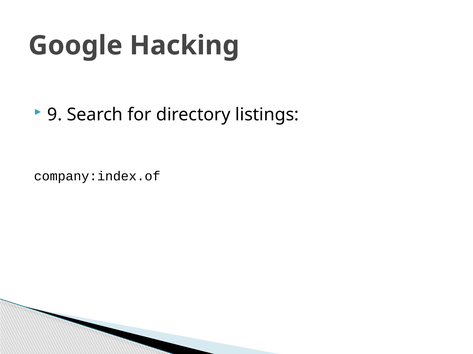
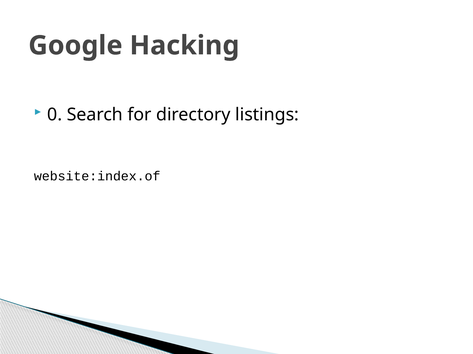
9: 9 -> 0
company:index.of: company:index.of -> website:index.of
